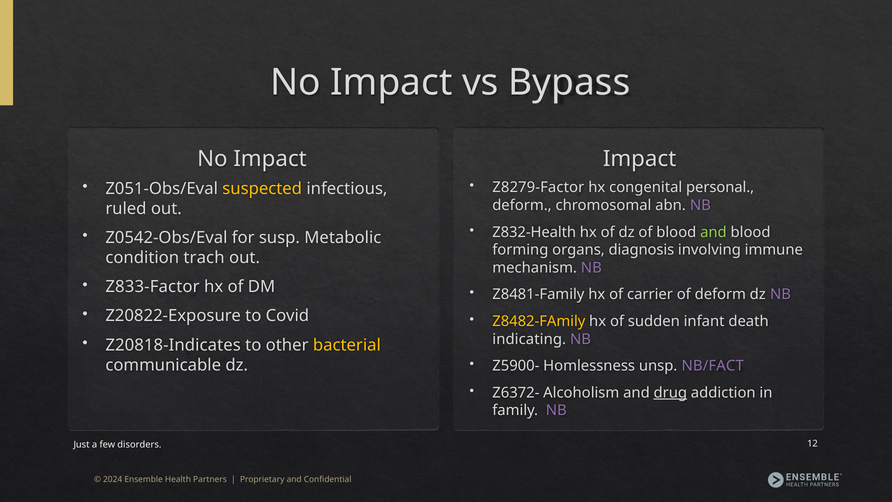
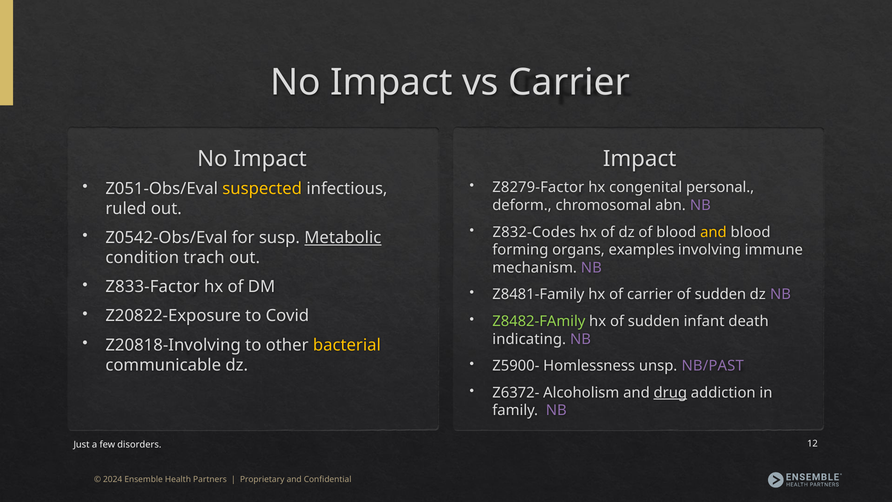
vs Bypass: Bypass -> Carrier
Z832-Health: Z832-Health -> Z832-Codes
and at (713, 232) colour: light green -> yellow
Metabolic underline: none -> present
diagnosis: diagnosis -> examples
carrier of deform: deform -> sudden
Z8482-FAmily colour: yellow -> light green
Z20818-Indicates: Z20818-Indicates -> Z20818-Involving
NB/FACT: NB/FACT -> NB/PAST
